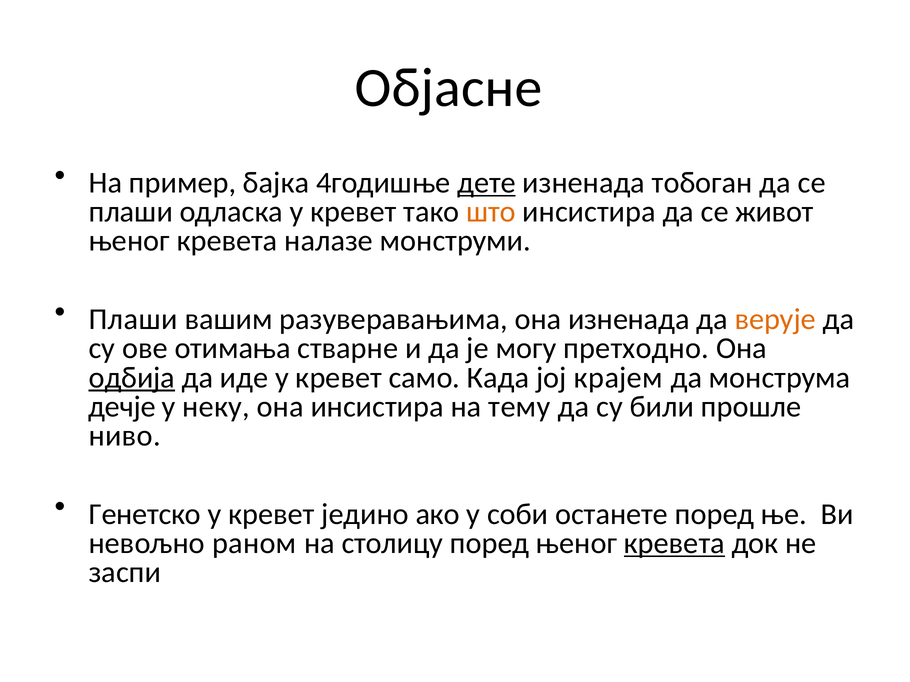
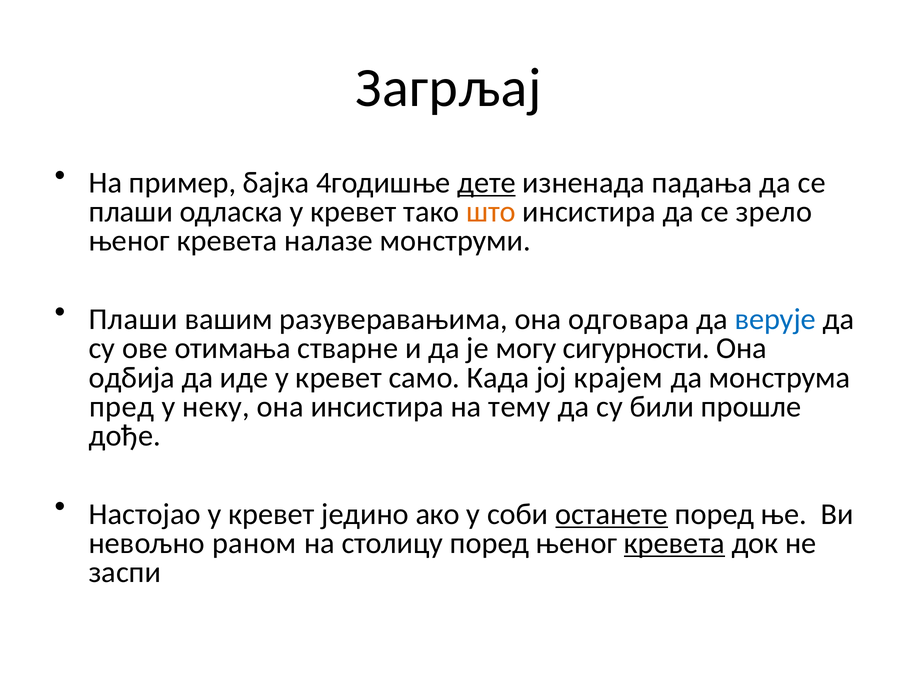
Објасне: Објасне -> Загрљај
тобоган: тобоган -> падања
живот: живот -> зрело
она изненада: изненада -> одговара
верује colour: orange -> blue
претходно: претходно -> сигурности
одбија underline: present -> none
дечје: дечје -> пред
ниво: ниво -> дође
Генетско: Генетско -> Настојао
останете underline: none -> present
